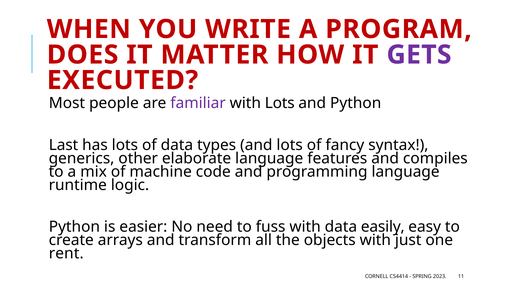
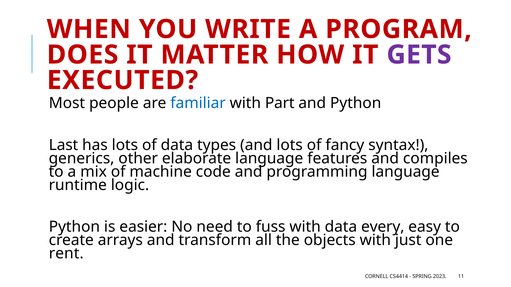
familiar colour: purple -> blue
with Lots: Lots -> Part
easily: easily -> every
